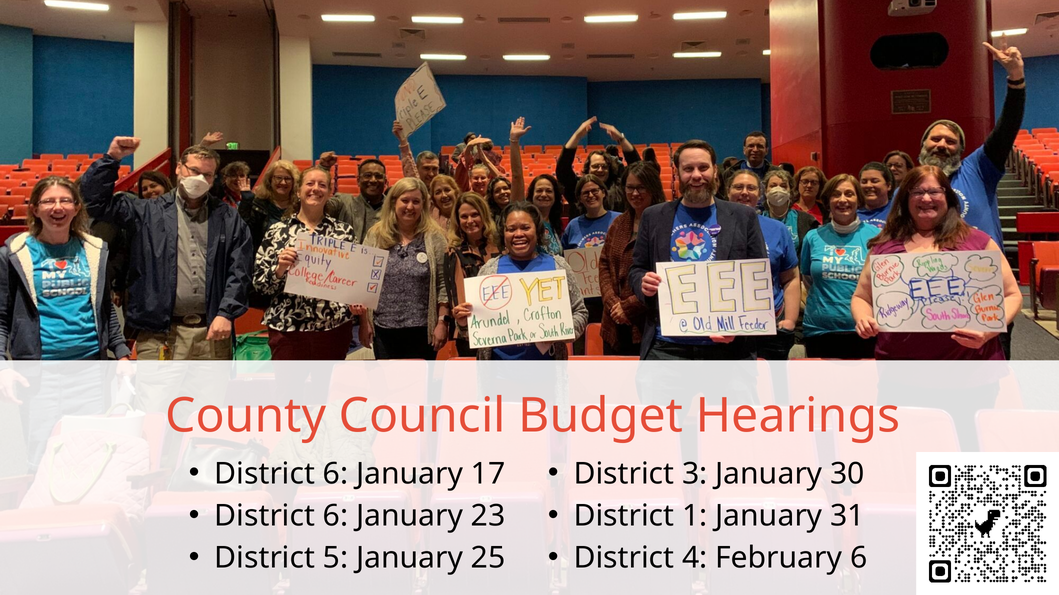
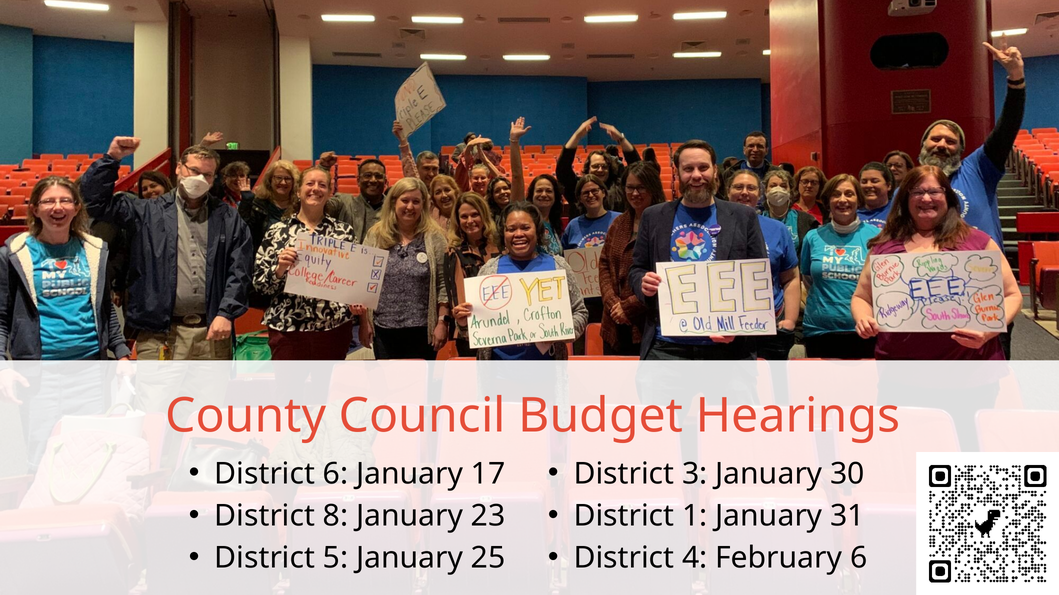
6 at (336, 516): 6 -> 8
